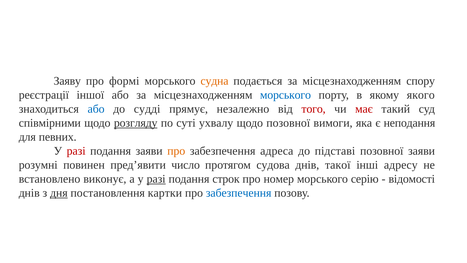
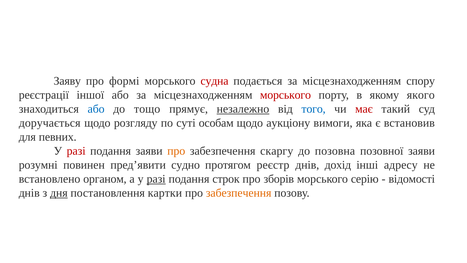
судна colour: orange -> red
морського at (286, 95) colour: blue -> red
судді: судді -> тощо
незалежно underline: none -> present
того colour: red -> blue
співмірними: співмірними -> доручається
розгляду underline: present -> none
ухвалу: ухвалу -> особам
щодо позовної: позовної -> аукціону
неподання: неподання -> встановив
адреса: адреса -> скаргу
підставі: підставі -> позовна
число: число -> судно
судова: судова -> реєстр
такої: такої -> дохід
виконує: виконує -> органом
номер: номер -> зборів
забезпечення at (239, 193) colour: blue -> orange
